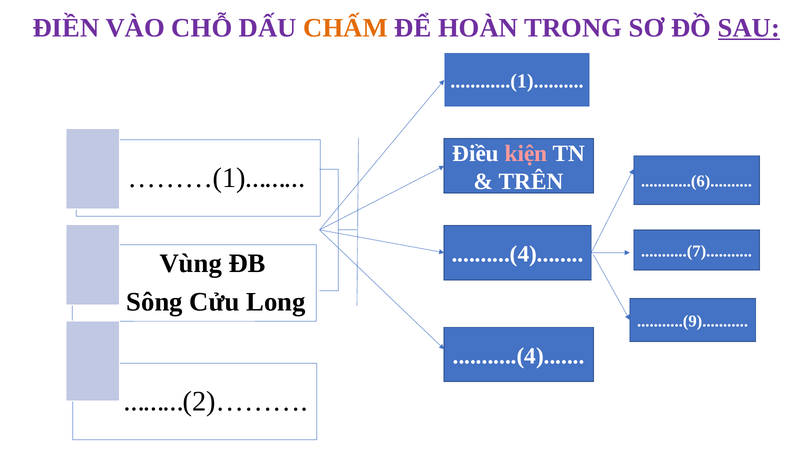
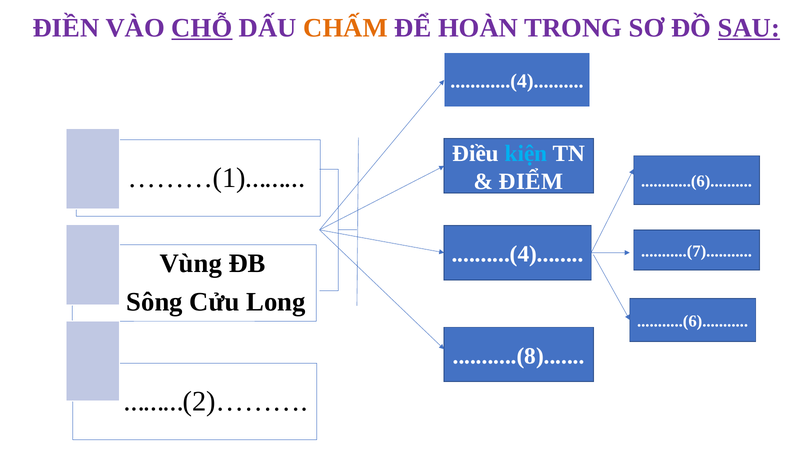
CHỖ underline: none -> present
............(1: ............(1 -> ............(4
kiện colour: pink -> light blue
TRÊN: TRÊN -> ĐIỂM
...........(9: ...........(9 -> ...........(6
...........(4: ...........(4 -> ...........(8
